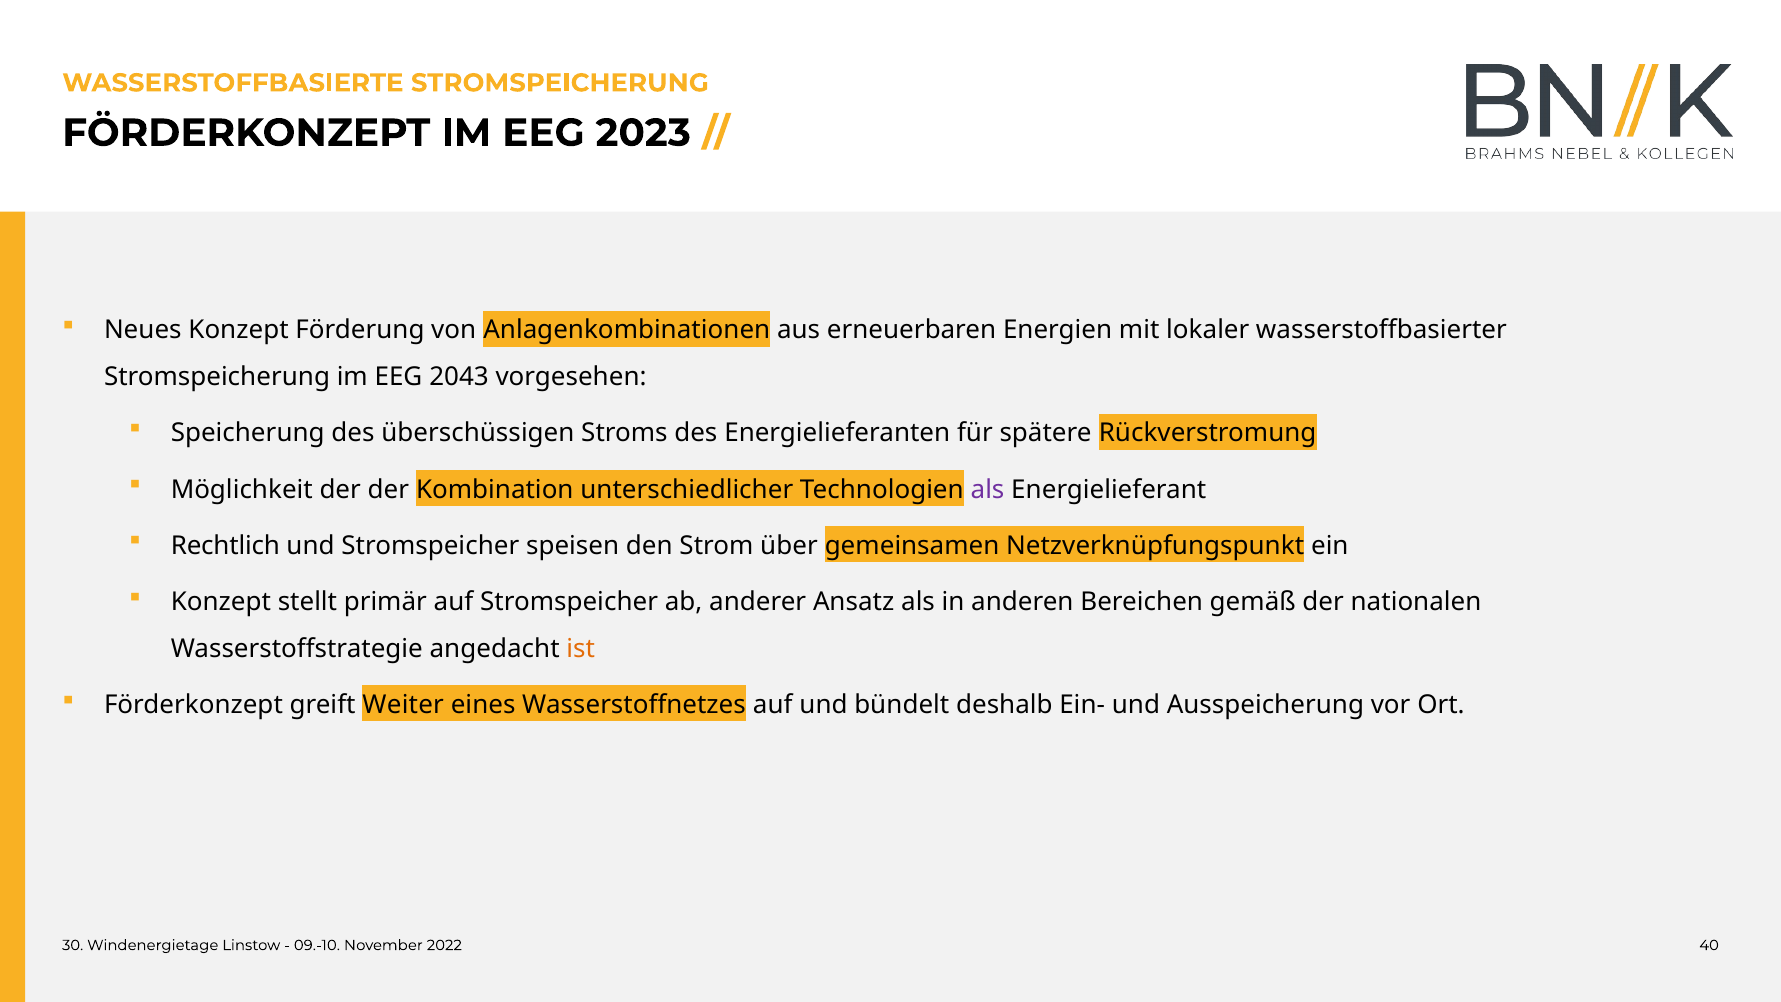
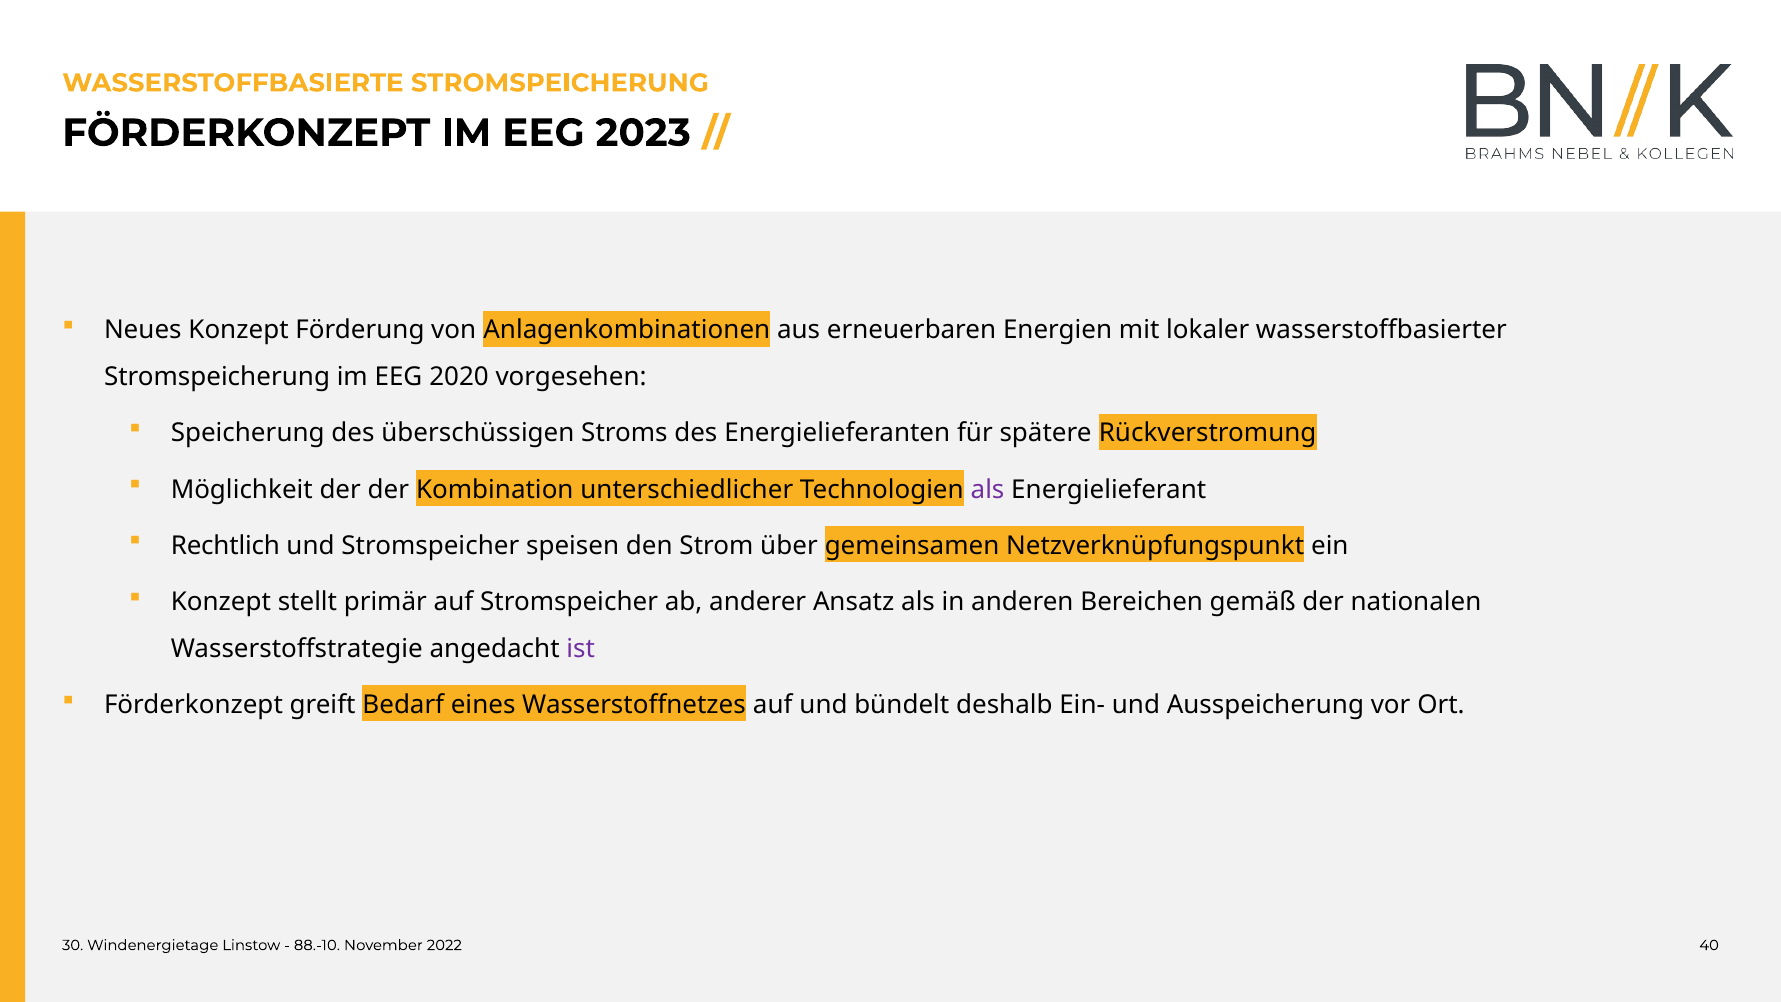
2043: 2043 -> 2020
ist colour: orange -> purple
Weiter: Weiter -> Bedarf
09.-10: 09.-10 -> 88.-10
